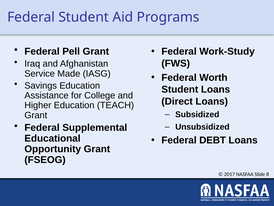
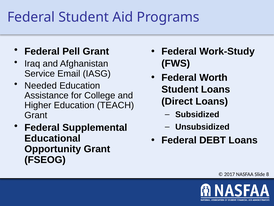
Made: Made -> Email
Savings: Savings -> Needed
